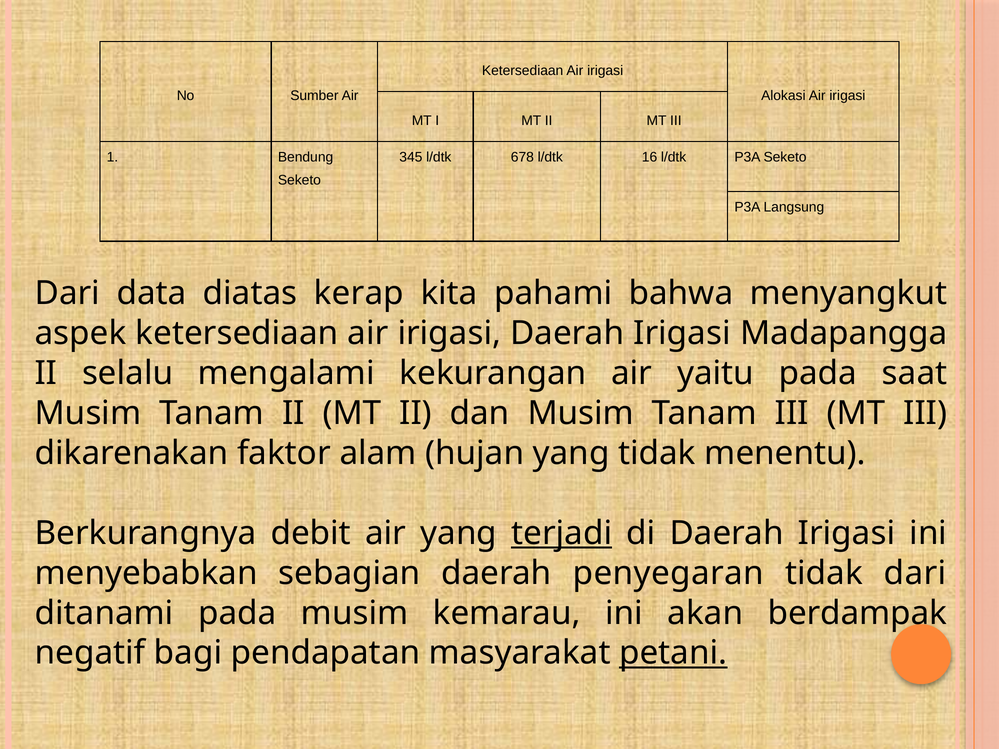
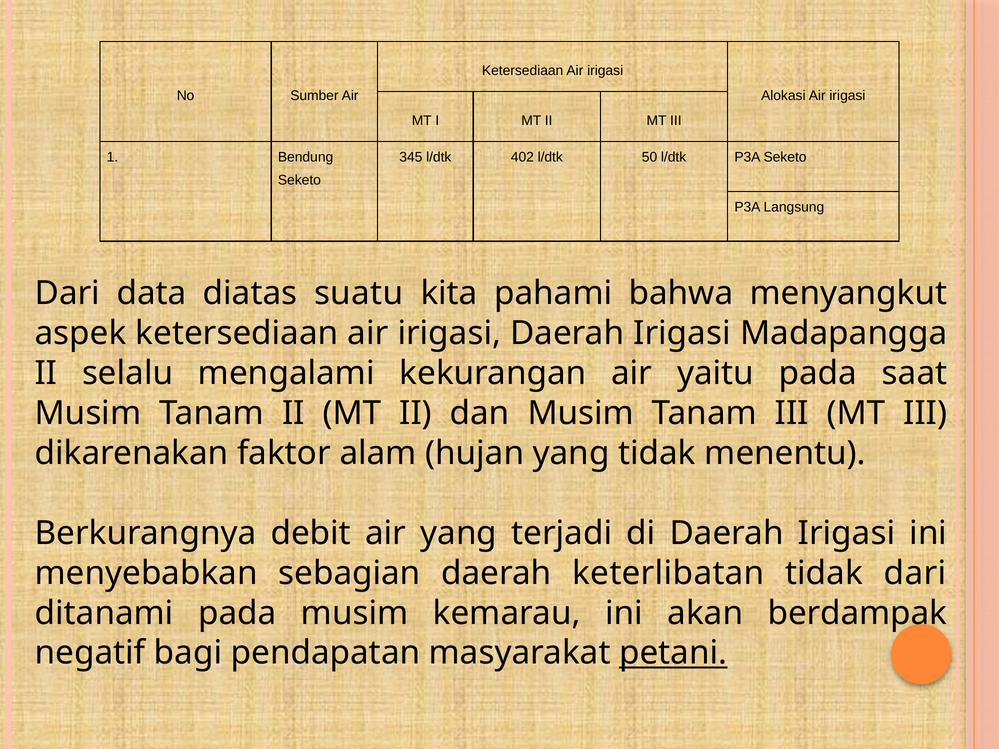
678: 678 -> 402
16: 16 -> 50
kerap: kerap -> suatu
terjadi underline: present -> none
penyegaran: penyegaran -> keterlibatan
